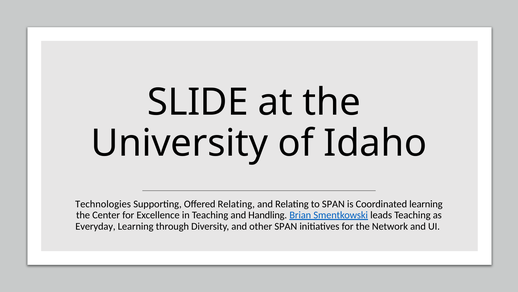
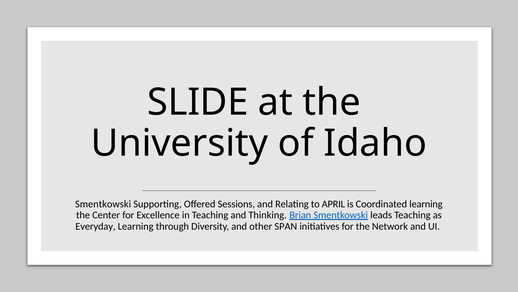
Technologies at (103, 204): Technologies -> Smentkowski
Offered Relating: Relating -> Sessions
to SPAN: SPAN -> APRIL
Handling: Handling -> Thinking
